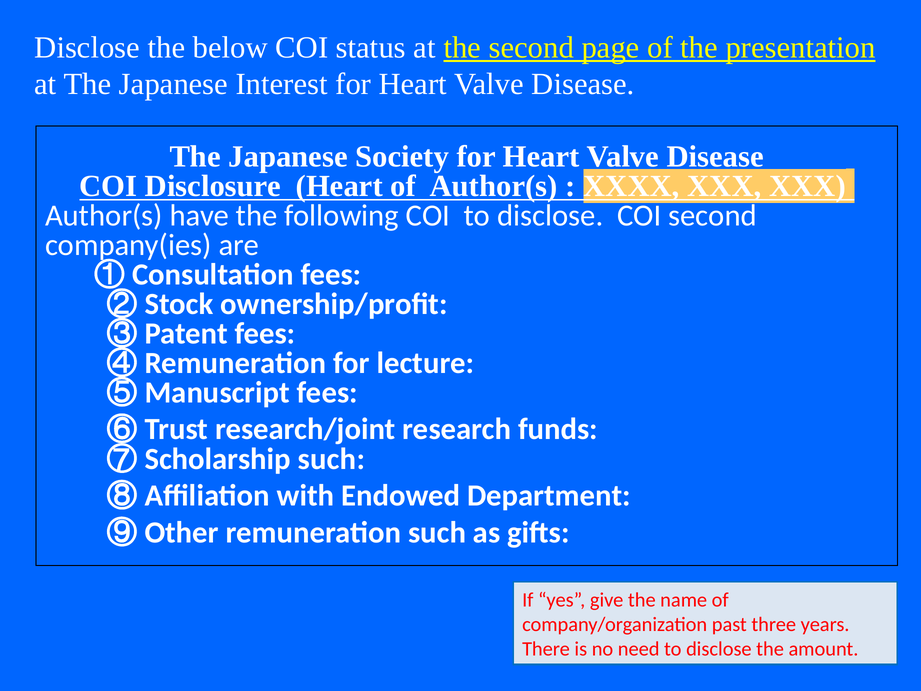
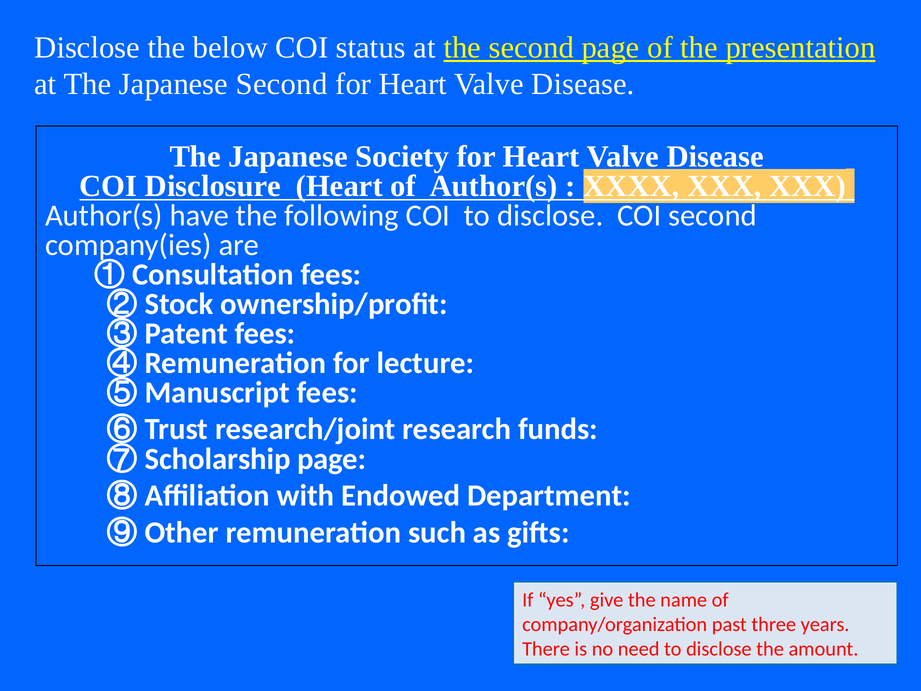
Japanese Interest: Interest -> Second
⑦Scholarship such: such -> page
